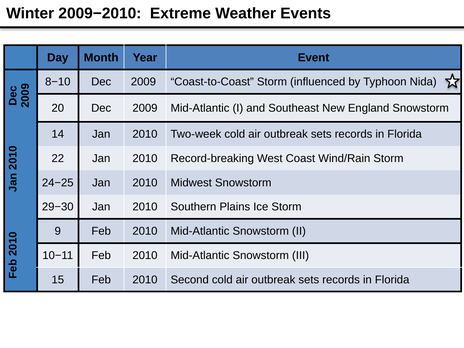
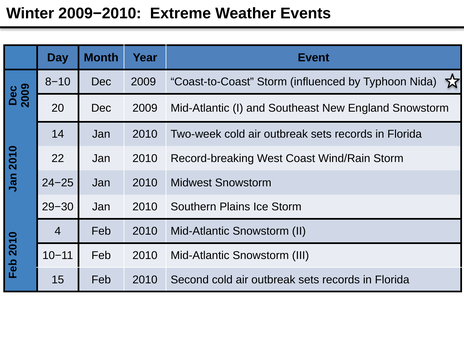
9 at (58, 231): 9 -> 4
